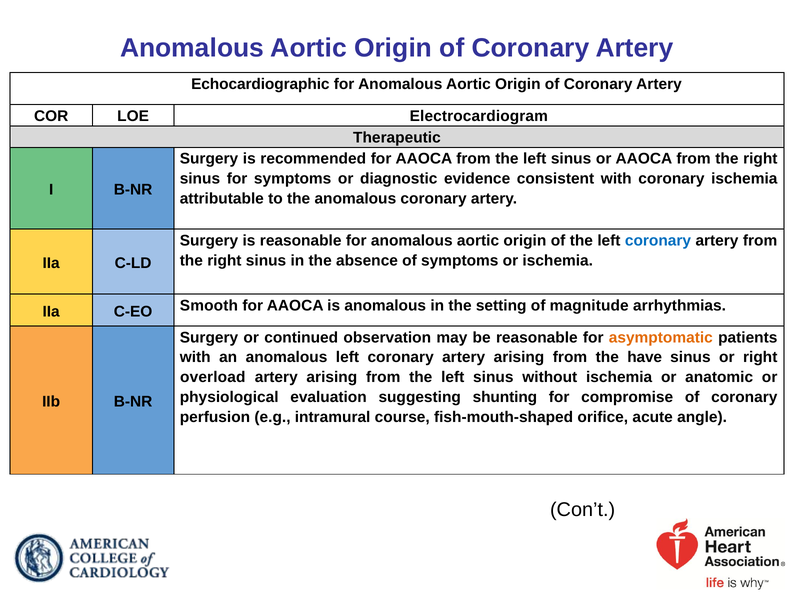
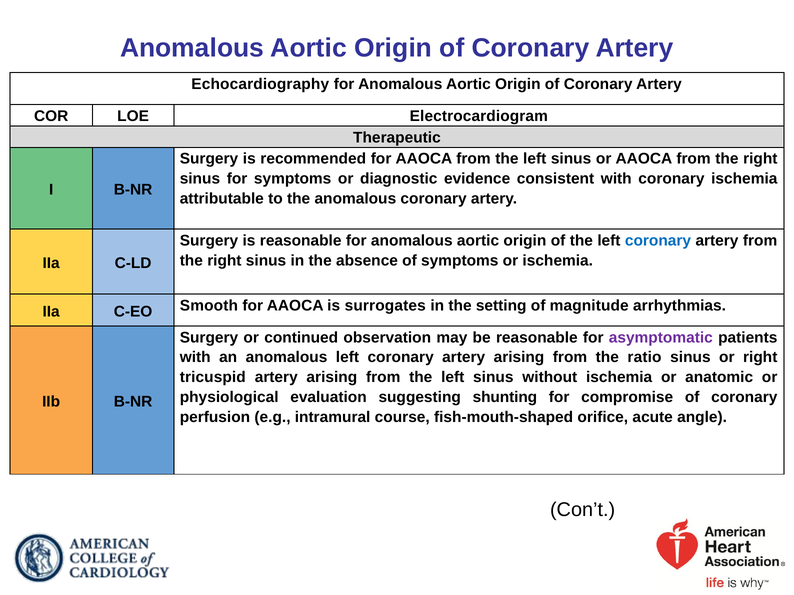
Echocardiographic: Echocardiographic -> Echocardiography
is anomalous: anomalous -> surrogates
asymptomatic colour: orange -> purple
have: have -> ratio
overload: overload -> tricuspid
